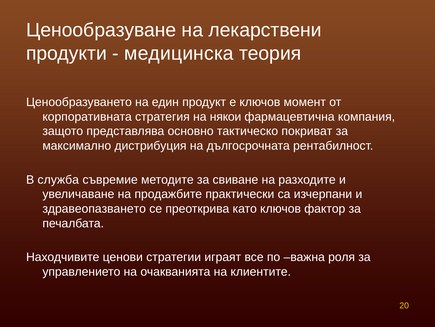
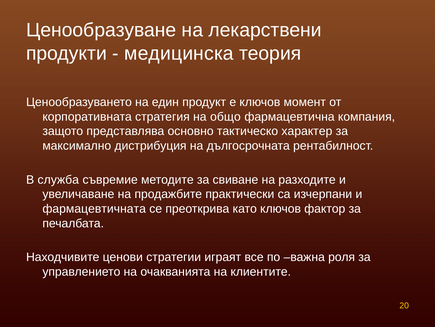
някои: някои -> общо
покриват: покриват -> характер
здравеопазването: здравеопазването -> фармацевтичната
